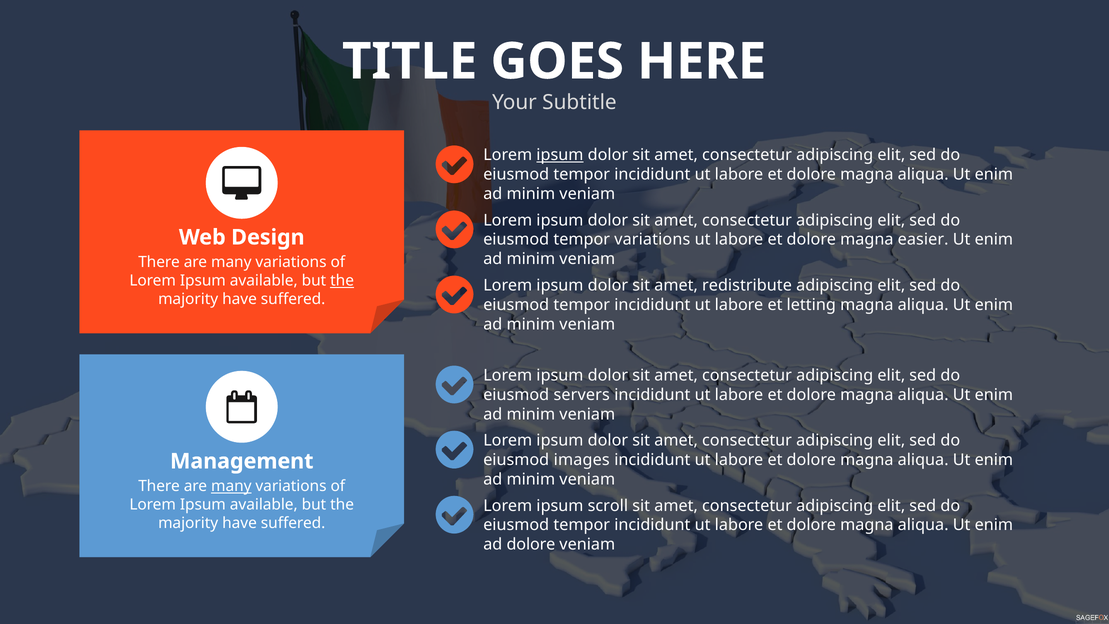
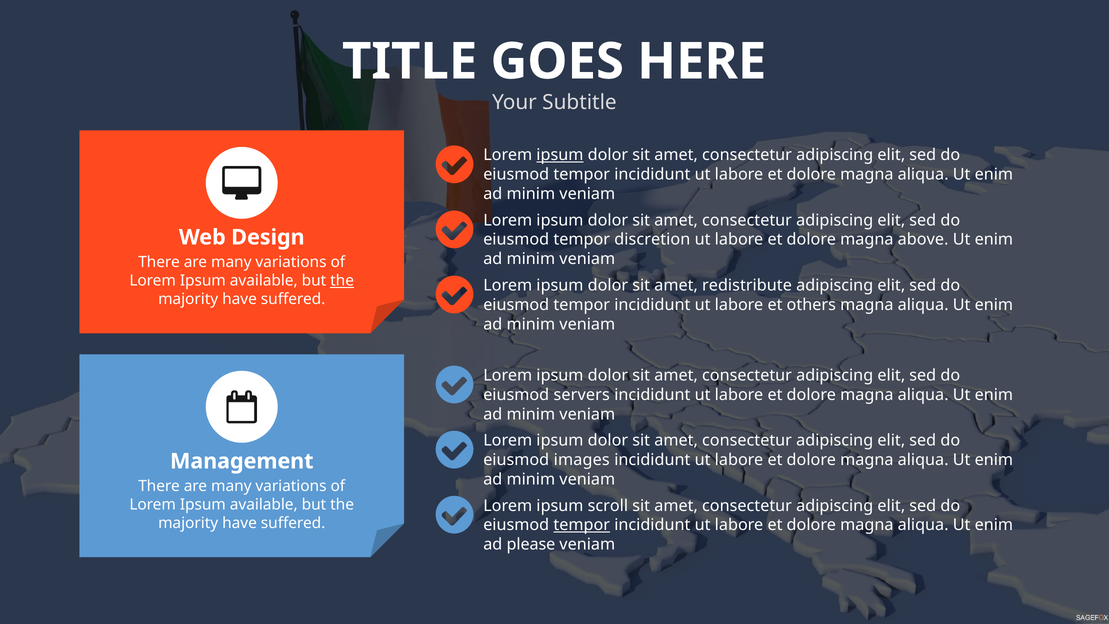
tempor variations: variations -> discretion
easier: easier -> above
letting: letting -> others
many at (231, 486) underline: present -> none
tempor at (582, 525) underline: none -> present
ad dolore: dolore -> please
